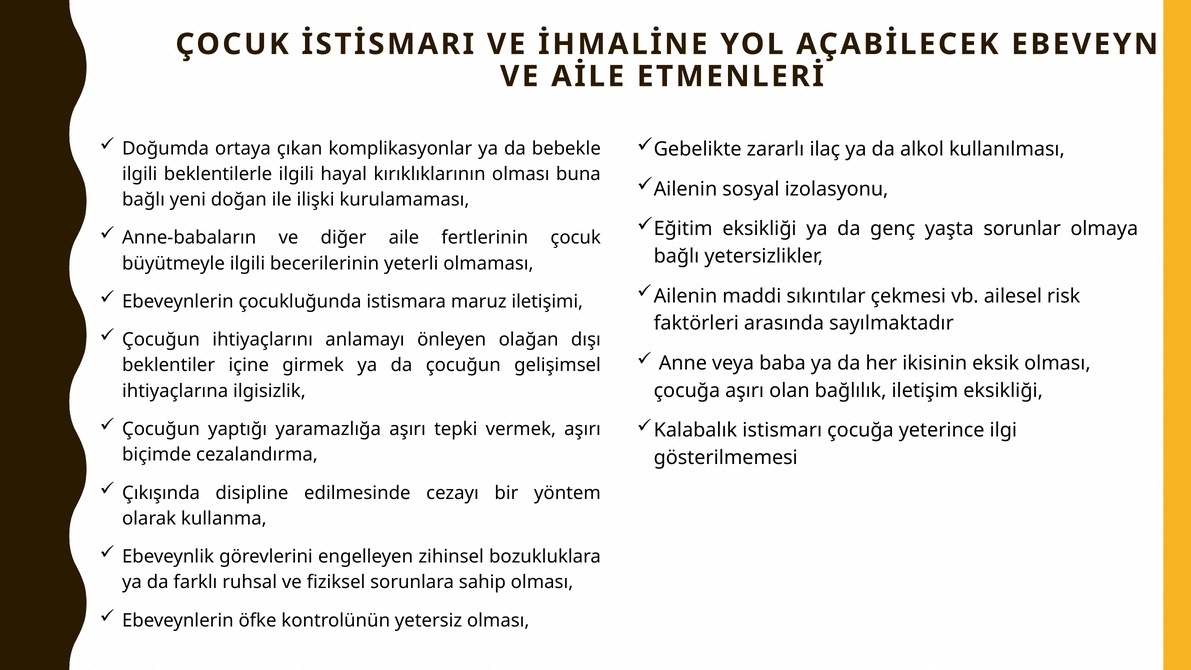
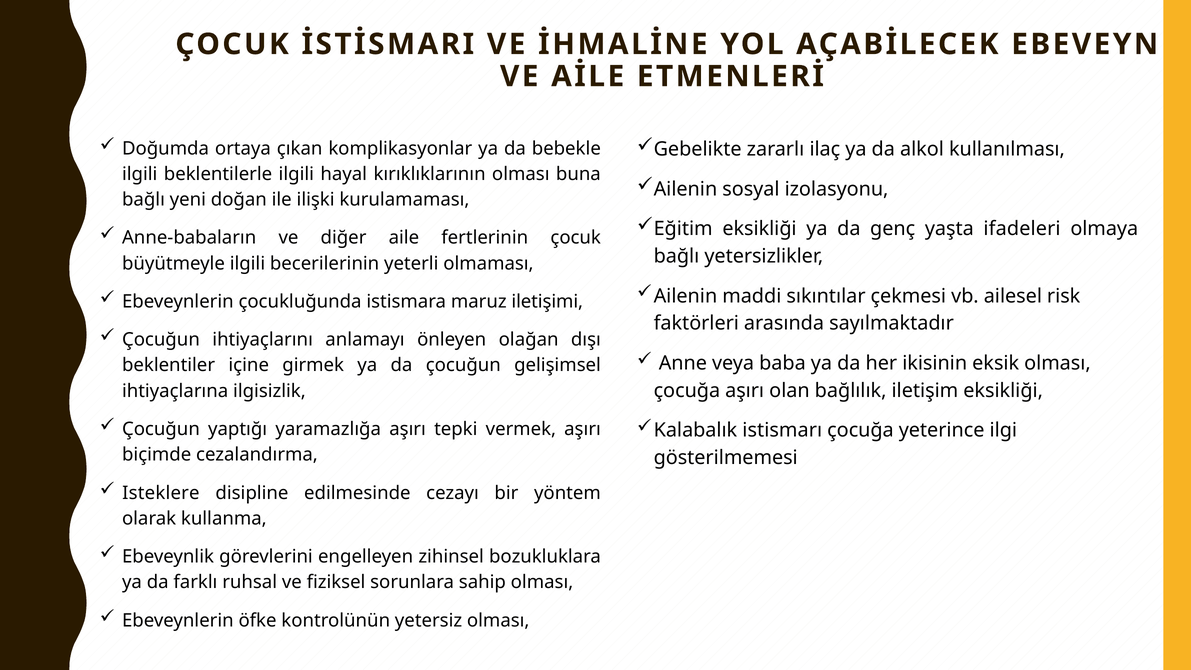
sorunlar: sorunlar -> ifadeleri
Çıkışında: Çıkışında -> Isteklere
